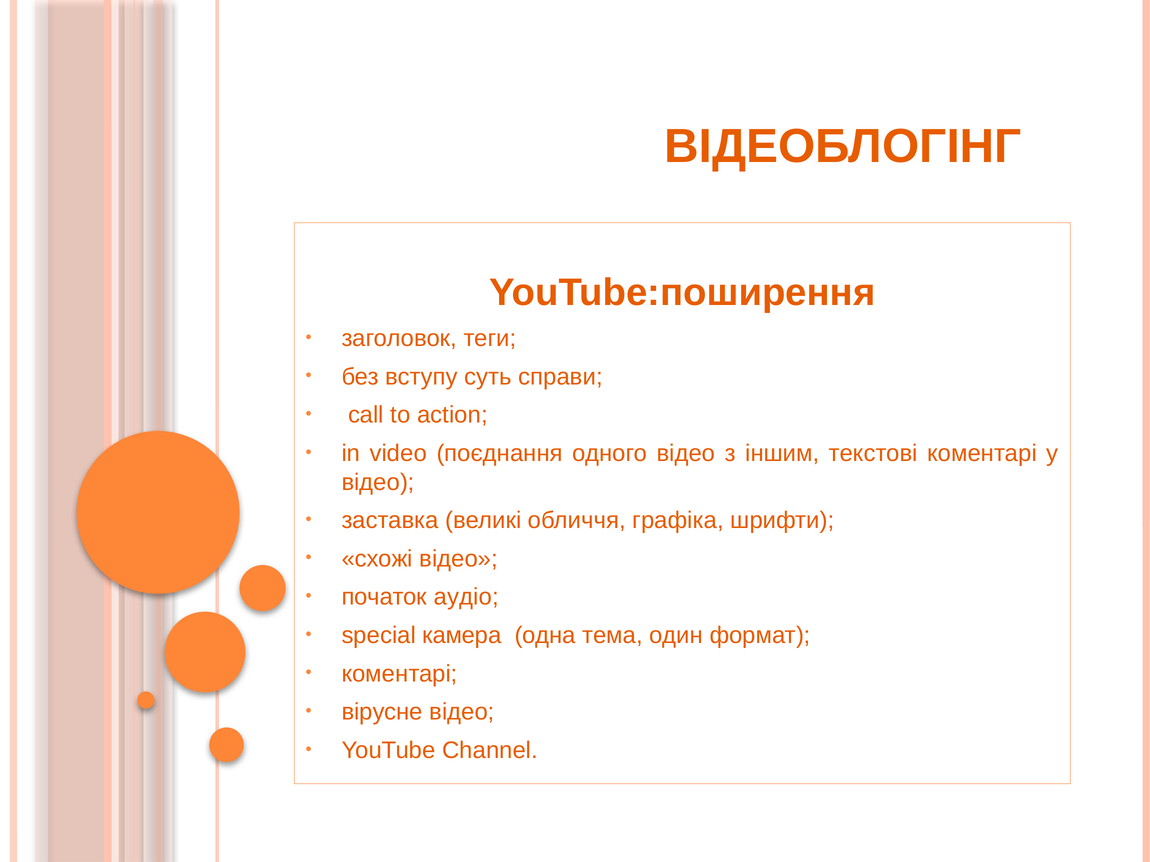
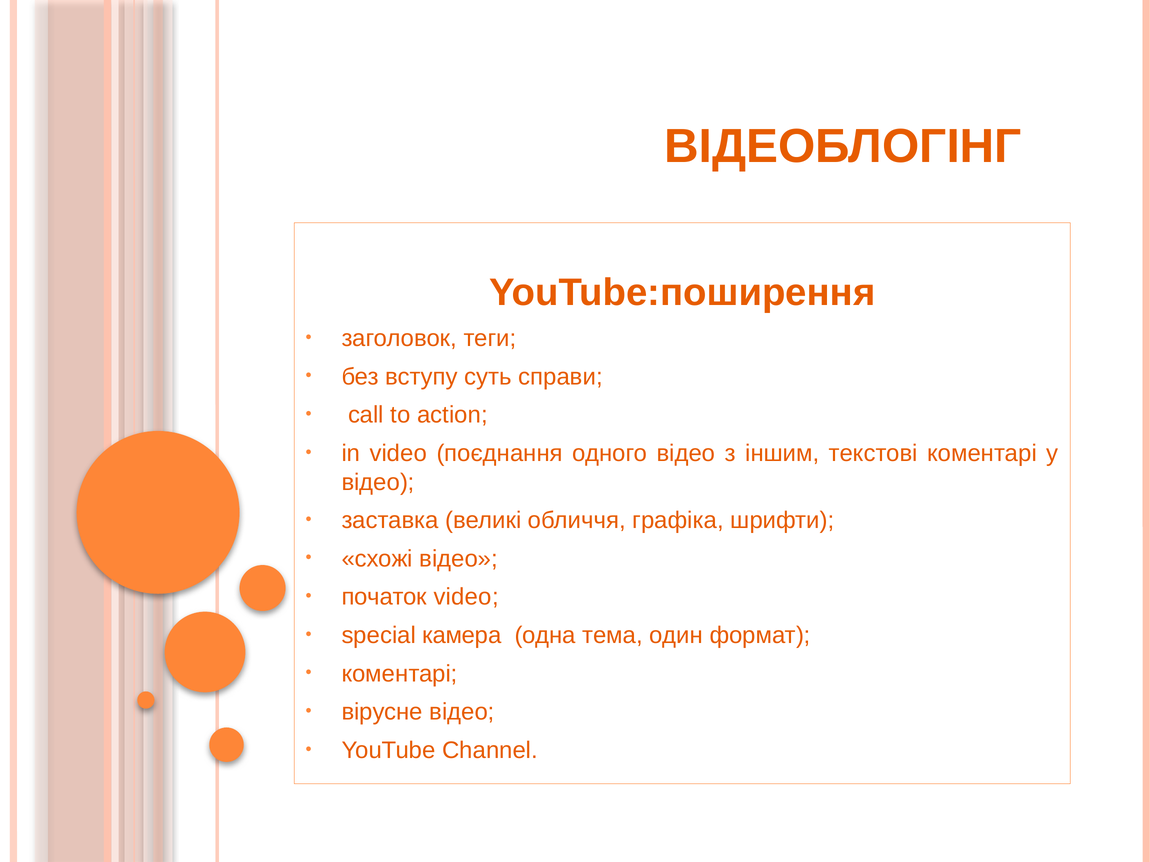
початок аудіо: аудіо -> video
